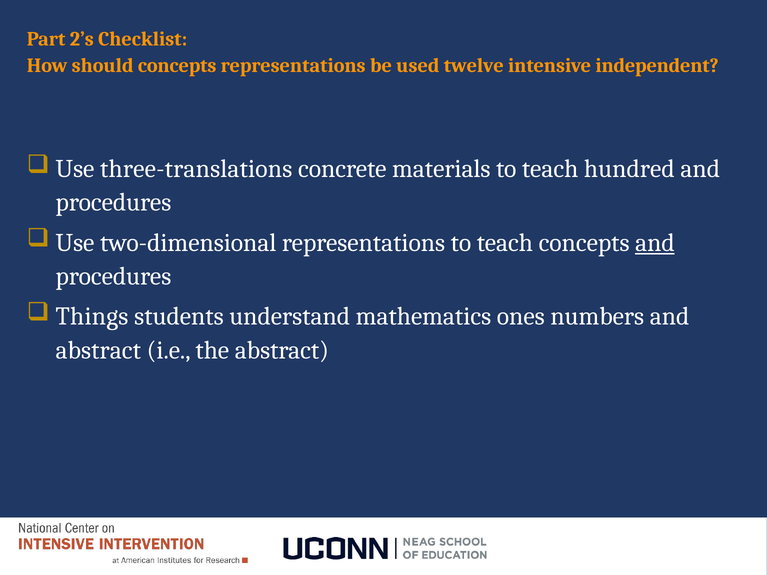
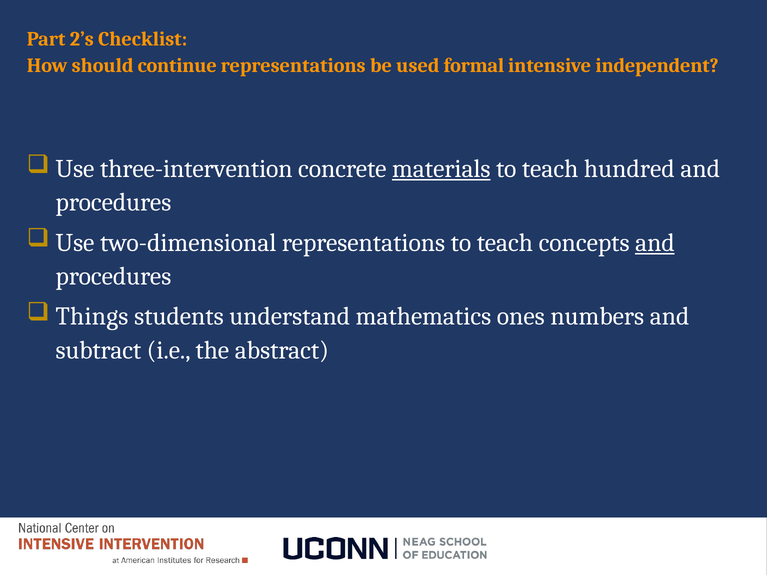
should concepts: concepts -> continue
twelve: twelve -> formal
three-translations: three-translations -> three-intervention
materials underline: none -> present
abstract at (98, 350): abstract -> subtract
